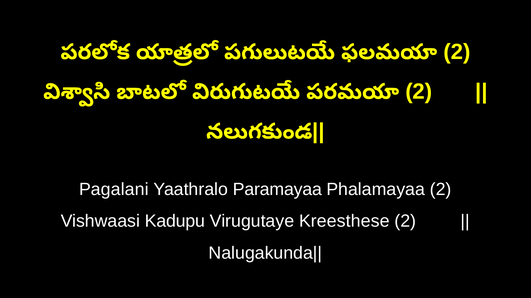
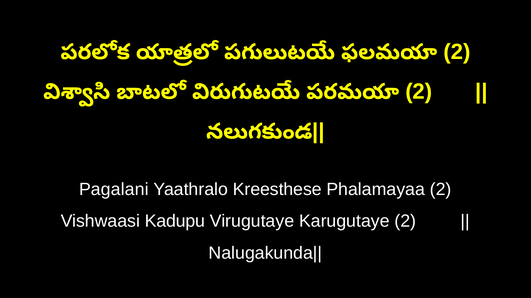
Paramayaa: Paramayaa -> Kreesthese
Kreesthese: Kreesthese -> Karugutaye
